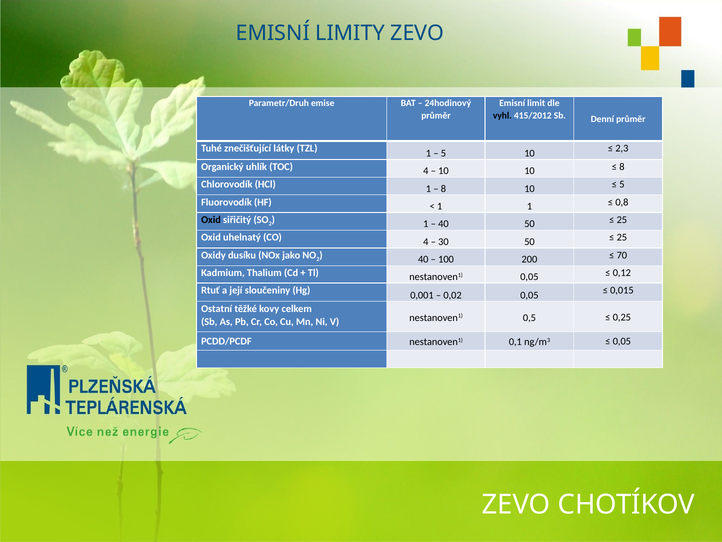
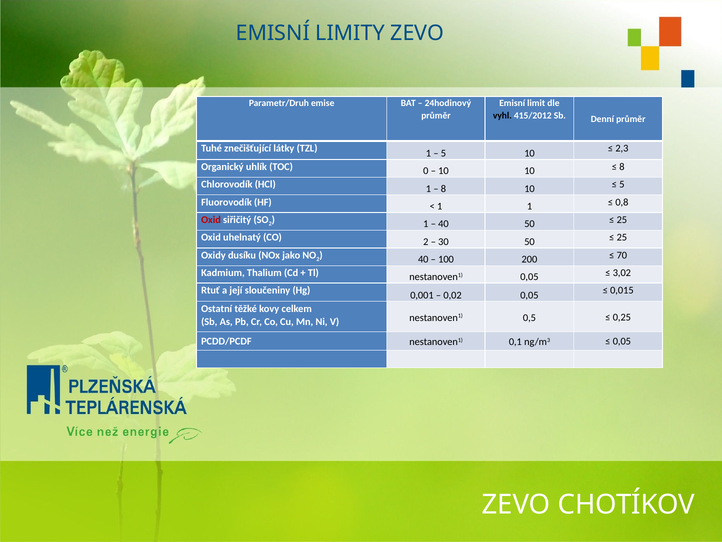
TOC 4: 4 -> 0
Oxid at (211, 220) colour: black -> red
CO 4: 4 -> 2
0,12: 0,12 -> 3,02
